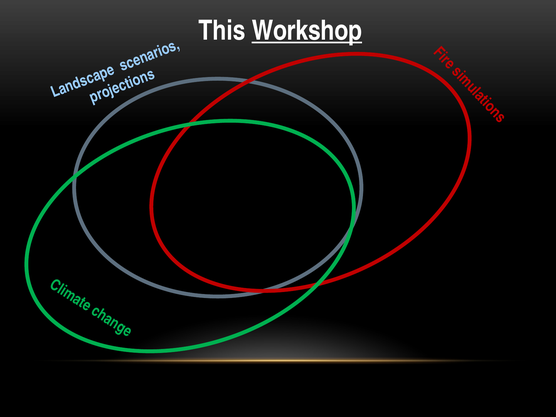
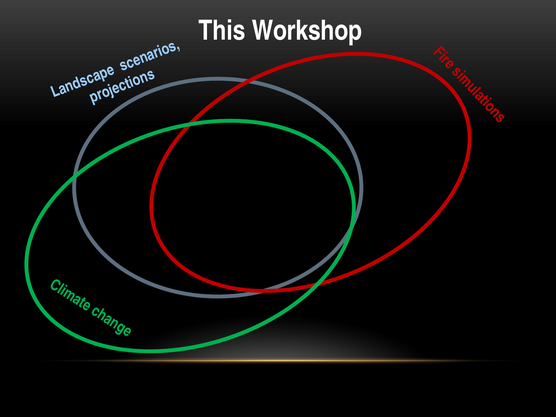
Workshop underline: present -> none
